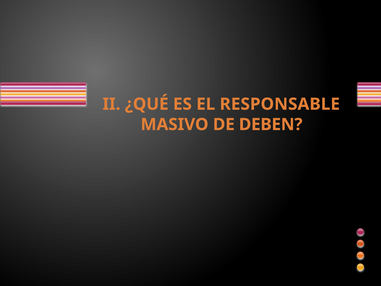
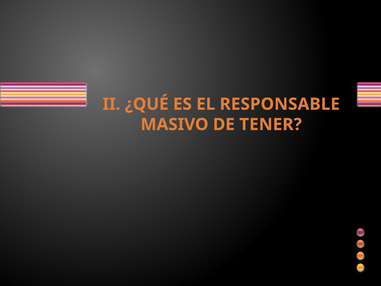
DEBEN: DEBEN -> TENER
